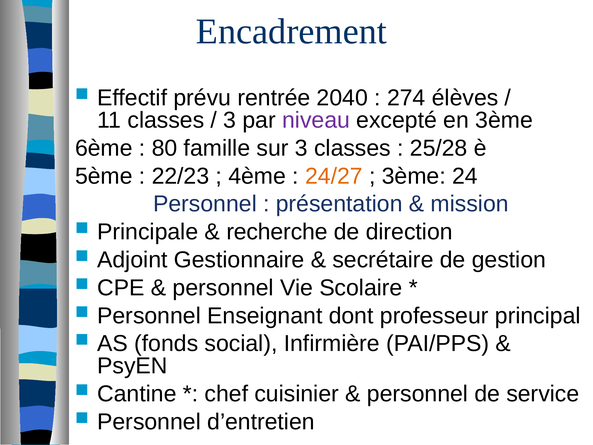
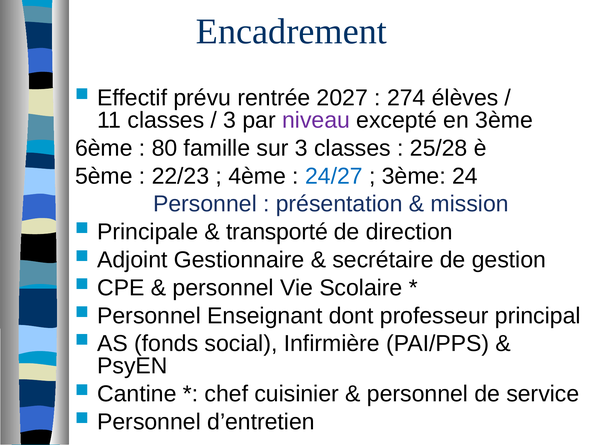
2040: 2040 -> 2027
24/27 colour: orange -> blue
recherche: recherche -> transporté
